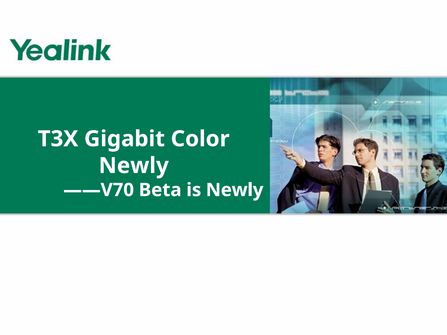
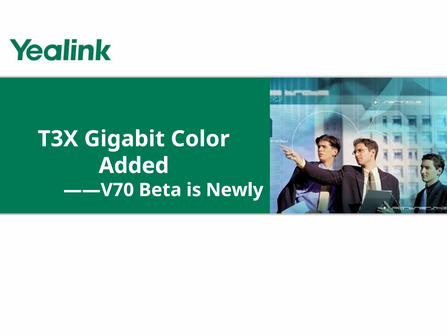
Newly at (134, 166): Newly -> Added
